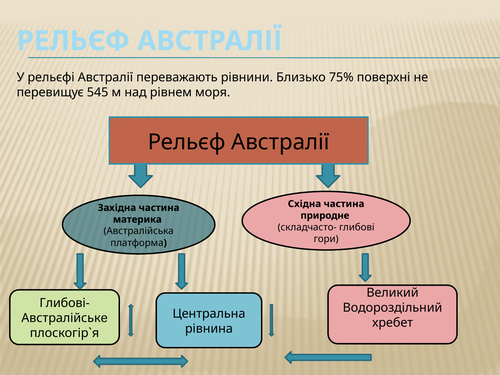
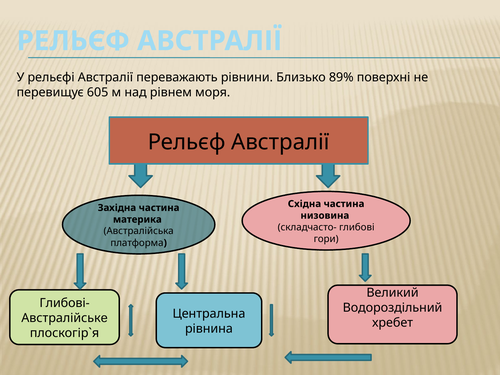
75%: 75% -> 89%
545: 545 -> 605
природне: природне -> низовина
